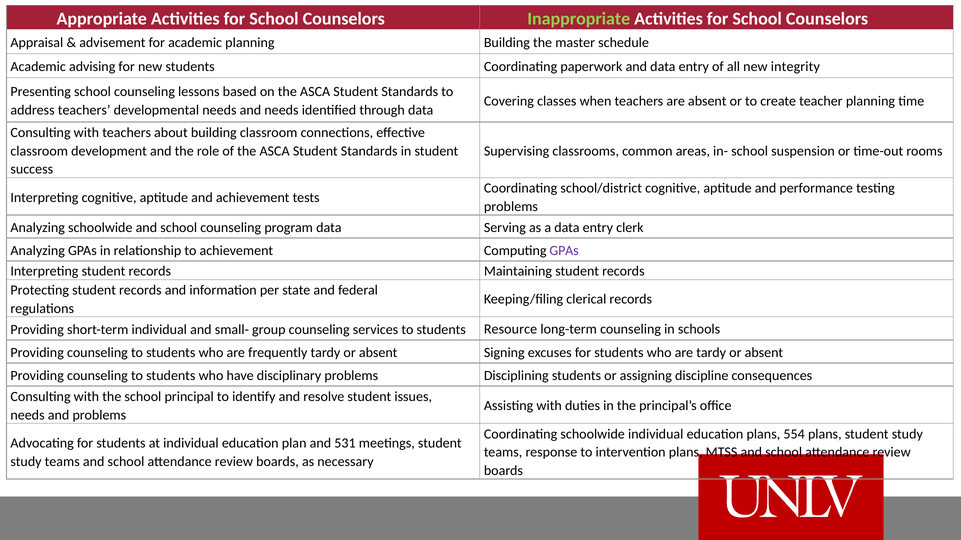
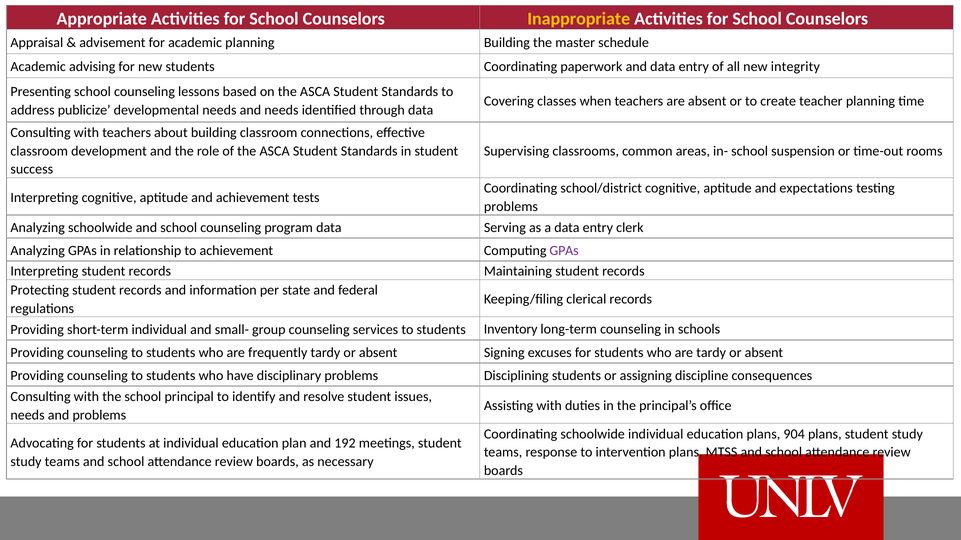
Inappropriate colour: light green -> yellow
address teachers: teachers -> publicize
performance: performance -> expectations
Resource: Resource -> Inventory
554: 554 -> 904
531: 531 -> 192
